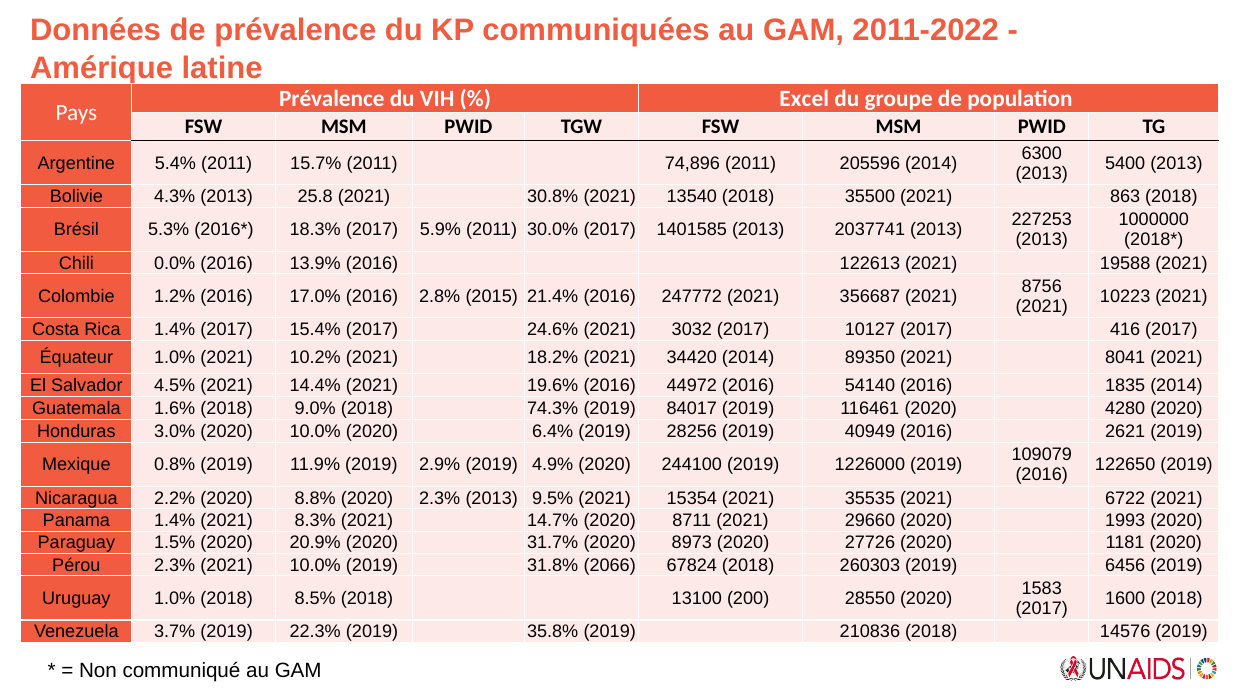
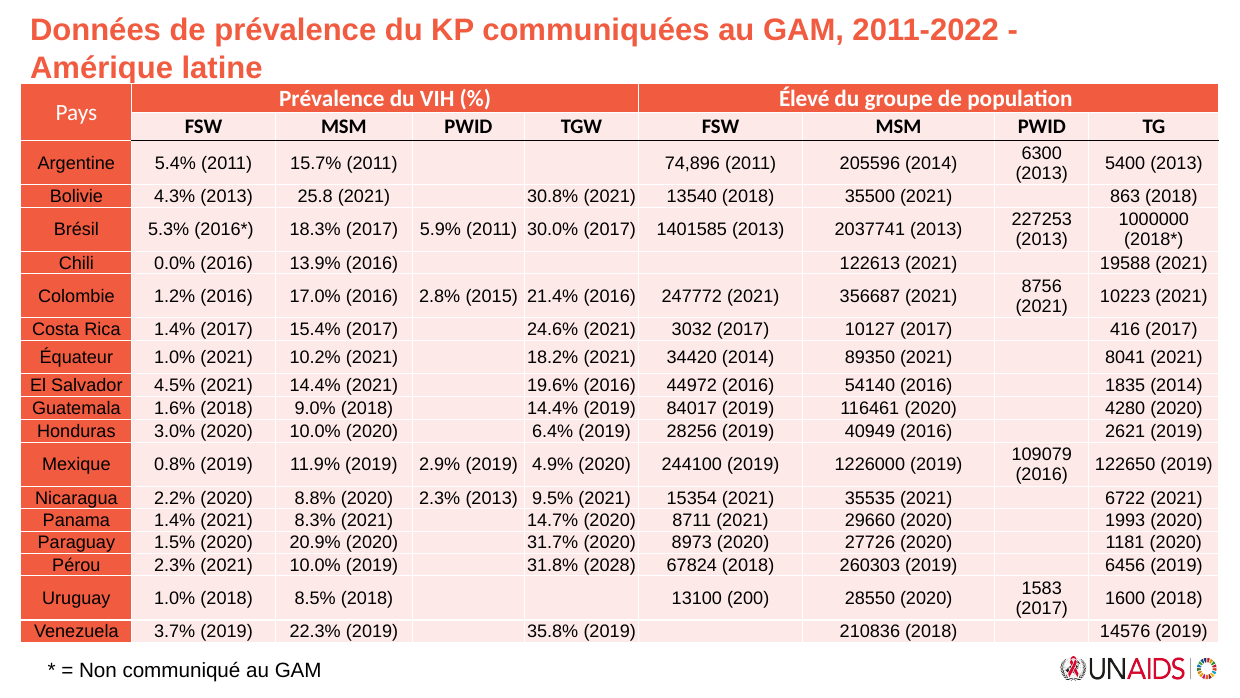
Excel: Excel -> Élevé
2018 74.3%: 74.3% -> 14.4%
2066: 2066 -> 2028
